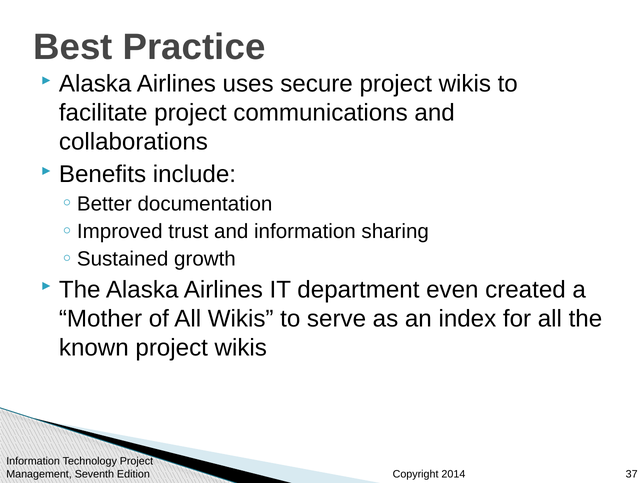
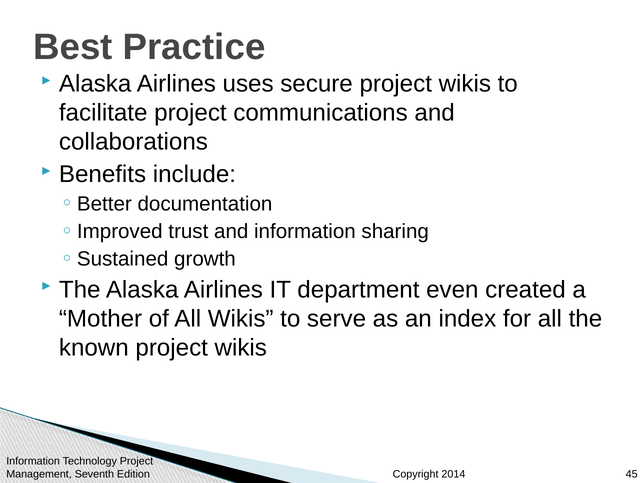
37: 37 -> 45
